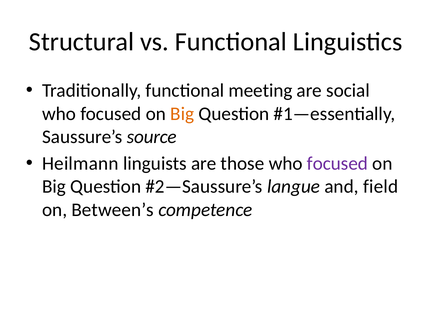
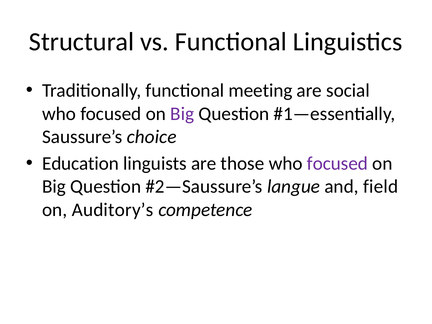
Big at (182, 114) colour: orange -> purple
source: source -> choice
Heilmann: Heilmann -> Education
Between’s: Between’s -> Auditory’s
